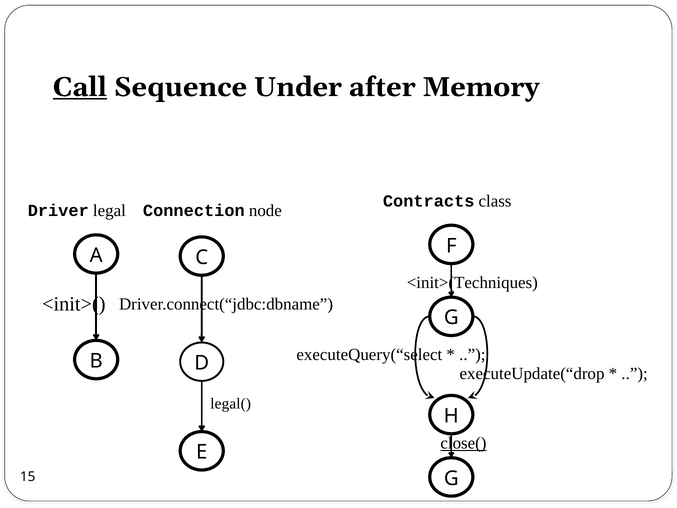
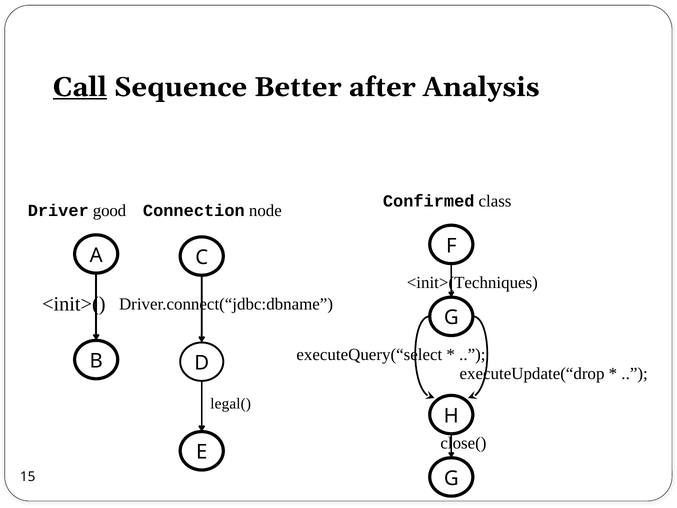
Under: Under -> Better
Memory: Memory -> Analysis
Contracts: Contracts -> Confirmed
legal: legal -> good
close( underline: present -> none
